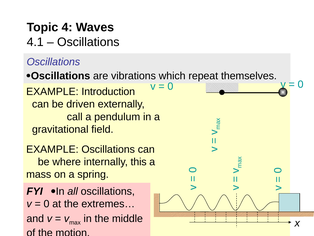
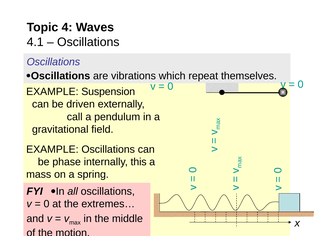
Introduction: Introduction -> Suspension
where: where -> phase
